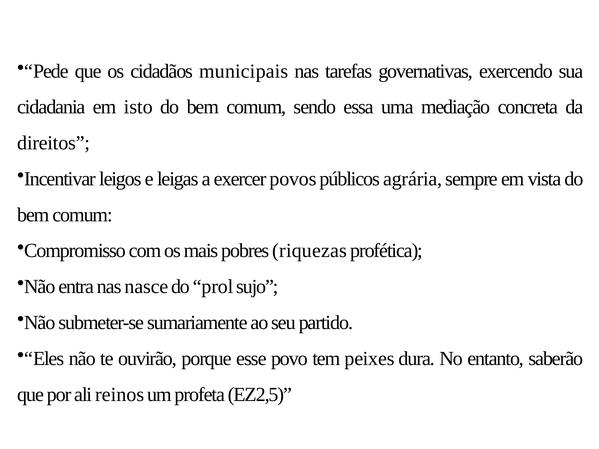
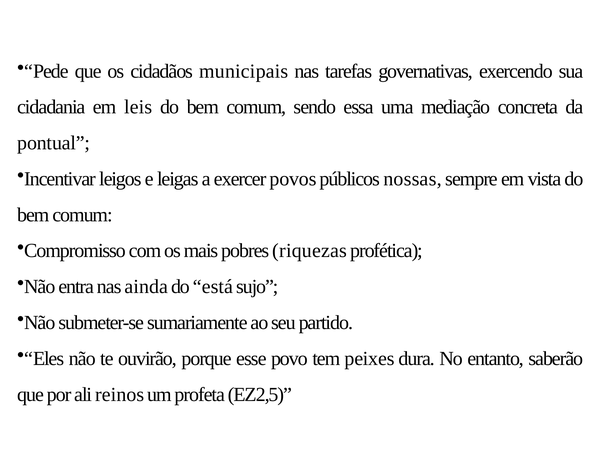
isto: isto -> leis
direitos: direitos -> pontual
agrária: agrária -> nossas
nasce: nasce -> ainda
prol: prol -> está
